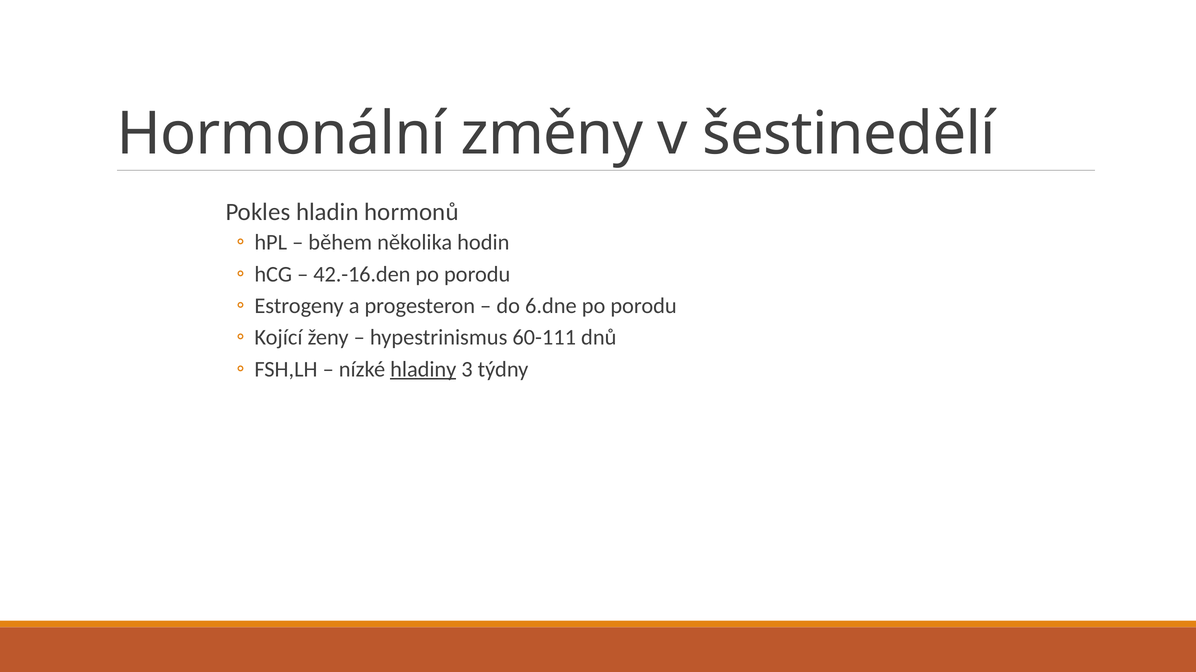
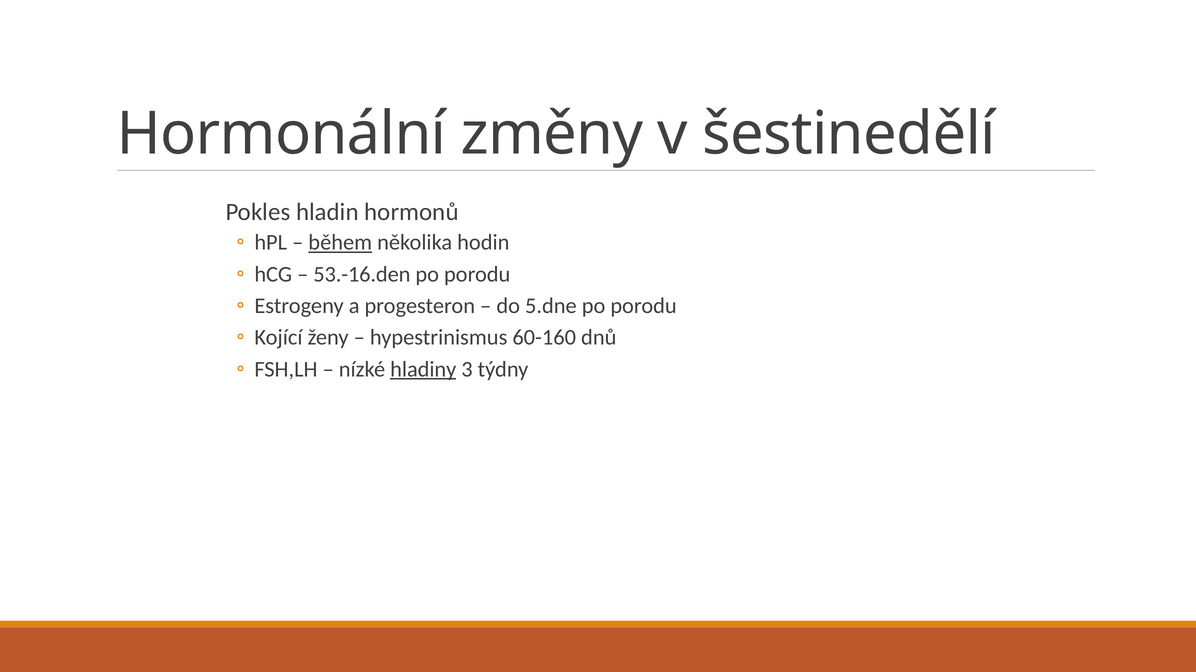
během underline: none -> present
42.-16.den: 42.-16.den -> 53.-16.den
6.dne: 6.dne -> 5.dne
60-111: 60-111 -> 60-160
